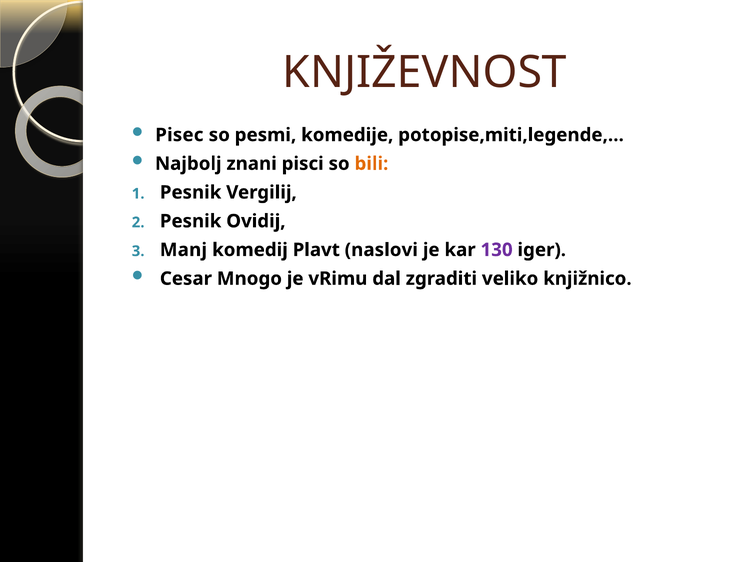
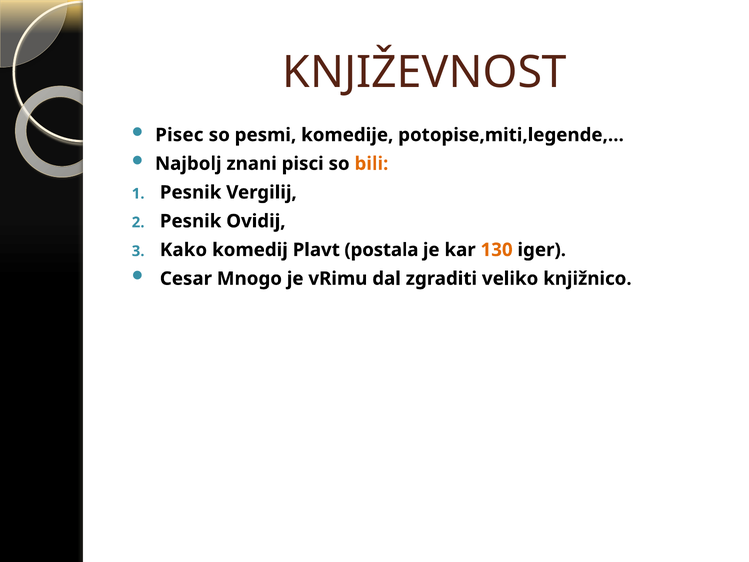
Manj: Manj -> Kako
naslovi: naslovi -> postala
130 colour: purple -> orange
